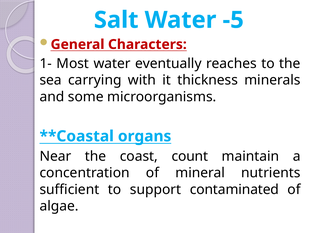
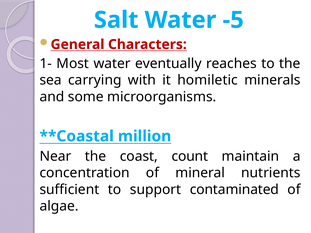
thickness: thickness -> homiletic
organs: organs -> million
